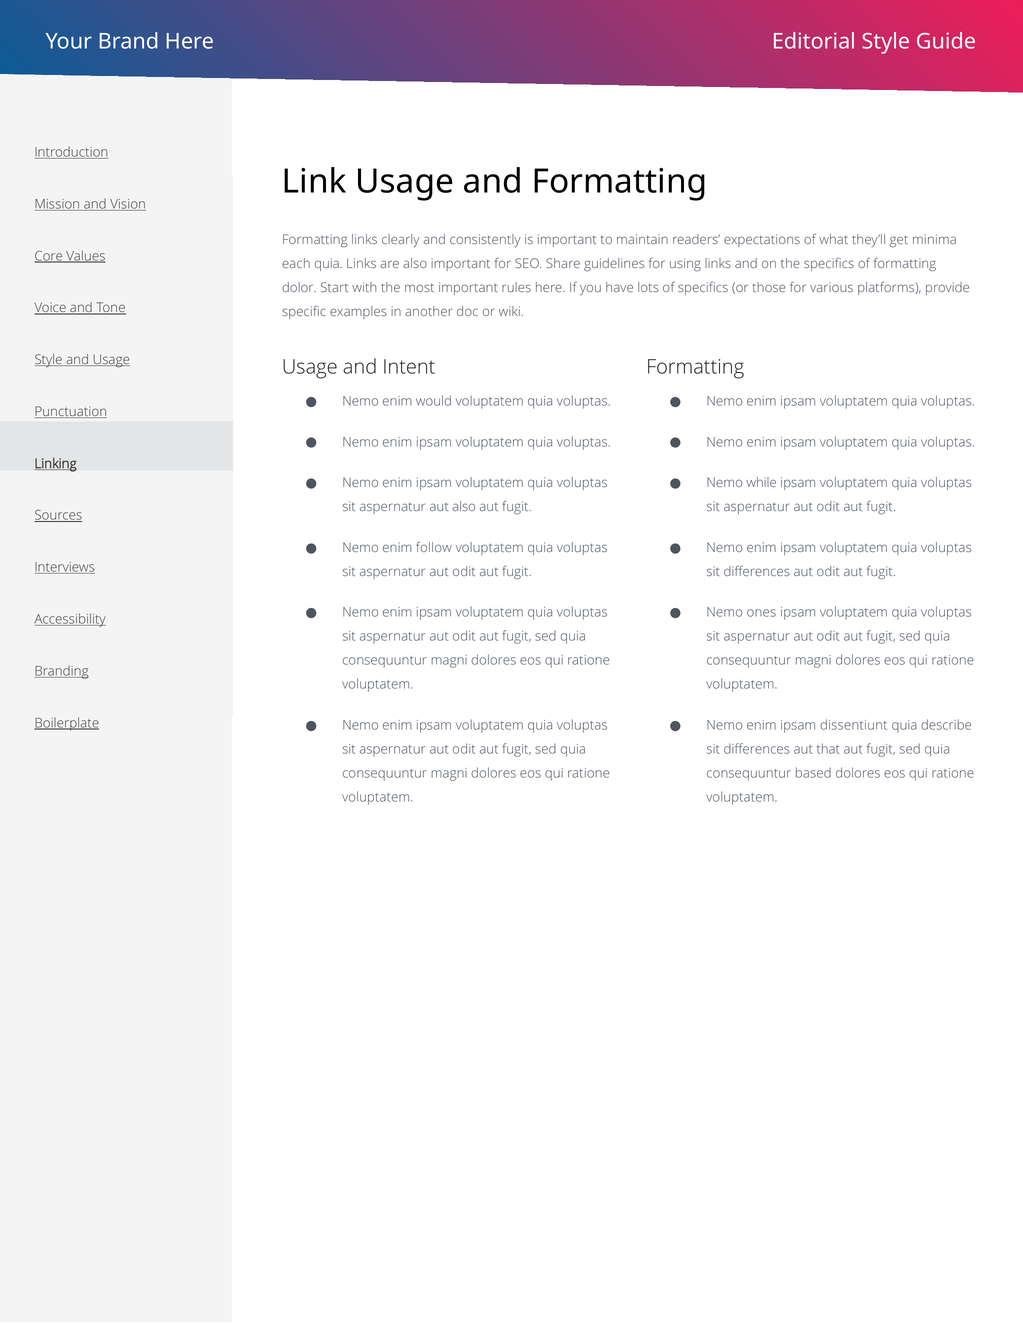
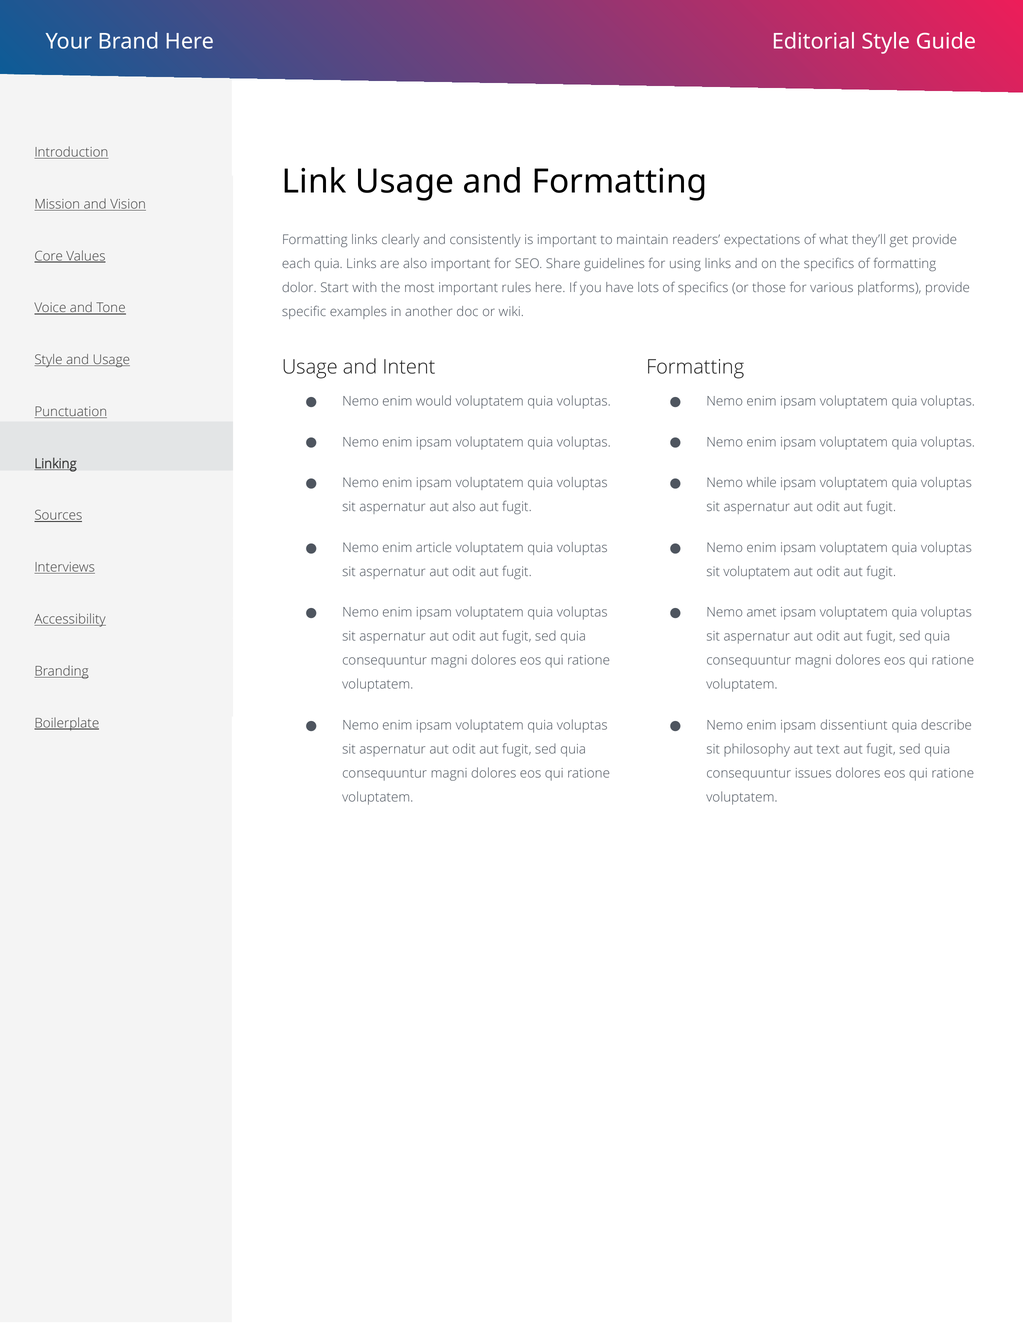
get minima: minima -> provide
follow: follow -> article
differences at (757, 572): differences -> voluptatem
ones: ones -> amet
differences at (757, 749): differences -> philosophy
that: that -> text
based: based -> issues
